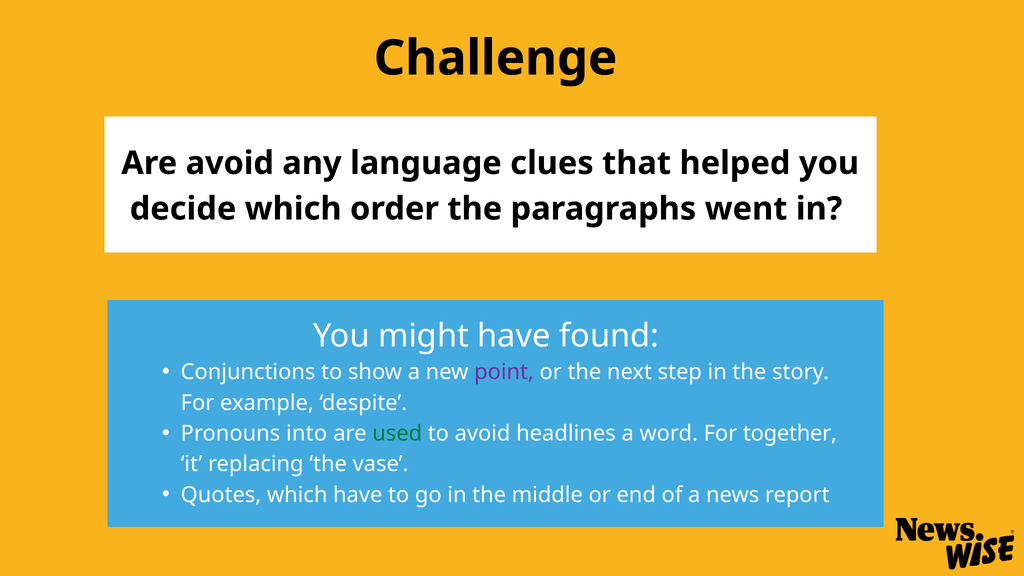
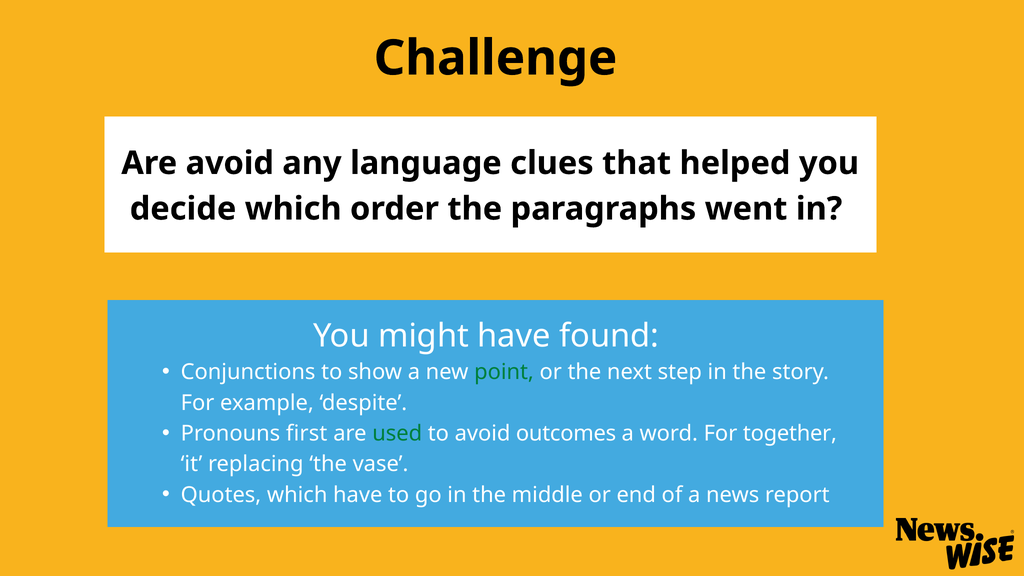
point colour: purple -> green
into: into -> first
headlines: headlines -> outcomes
